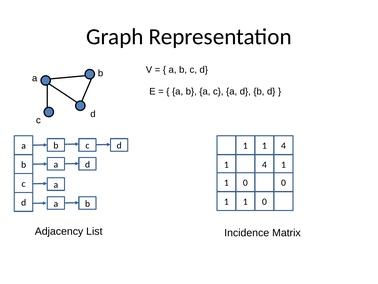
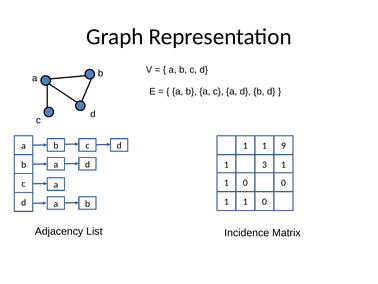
1 1 4: 4 -> 9
4 at (264, 164): 4 -> 3
